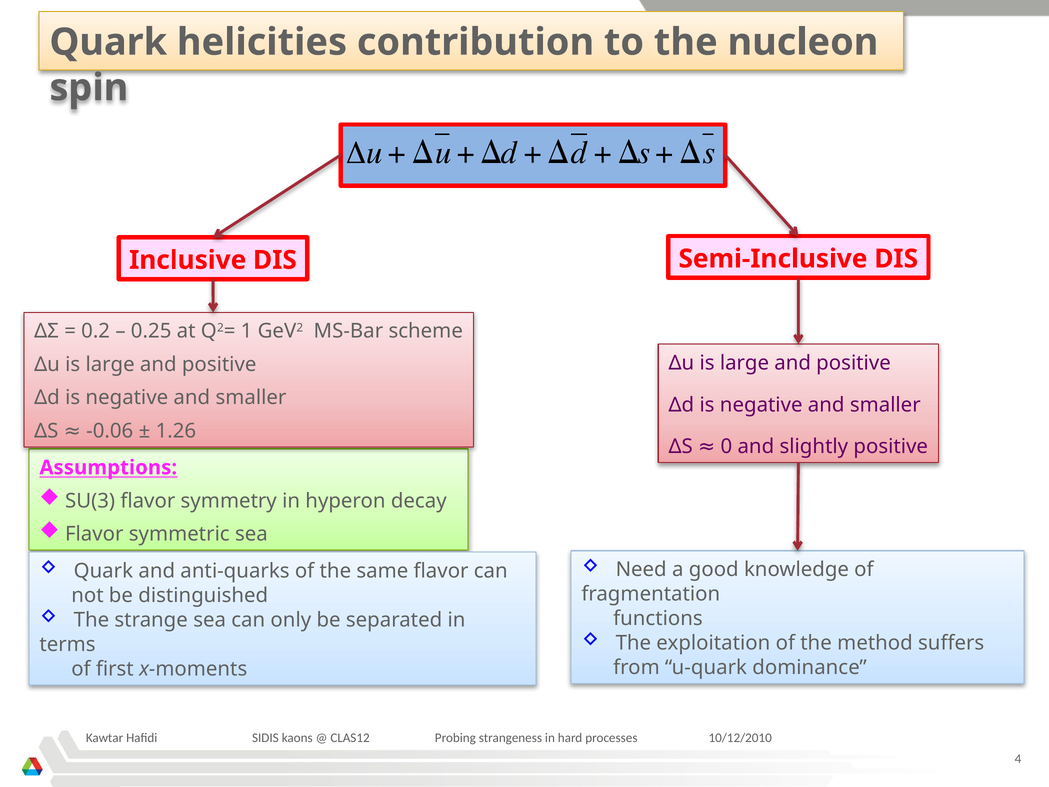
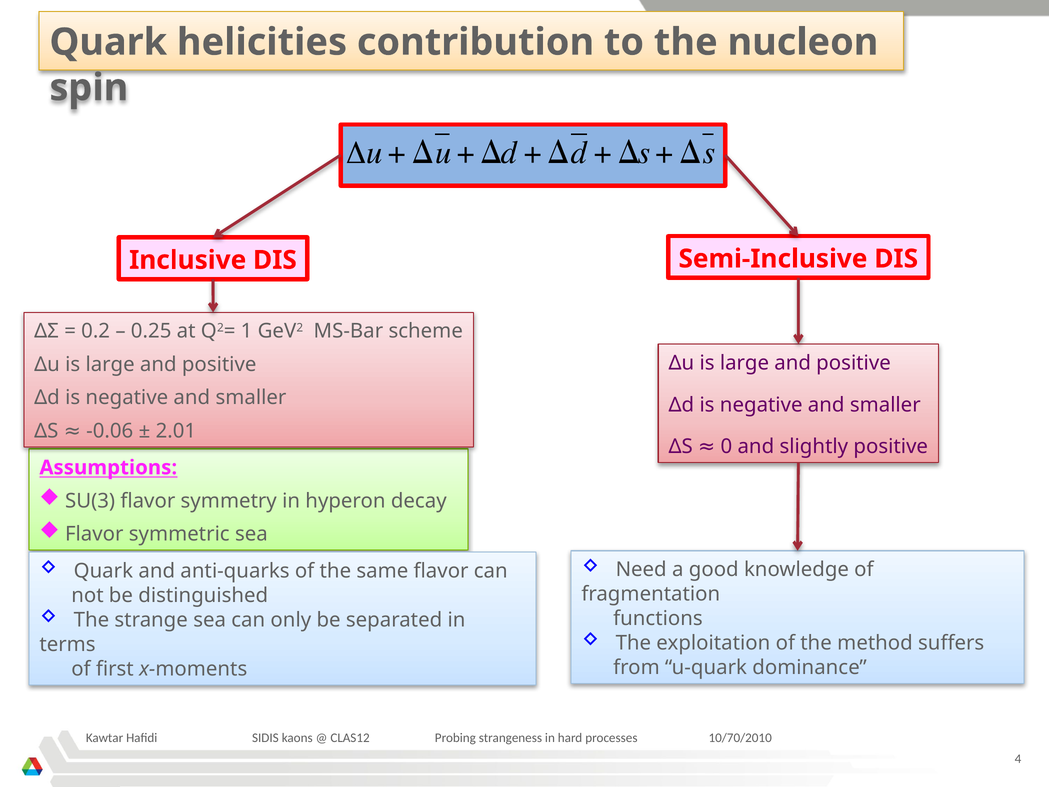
1.26: 1.26 -> 2.01
10/12/2010: 10/12/2010 -> 10/70/2010
